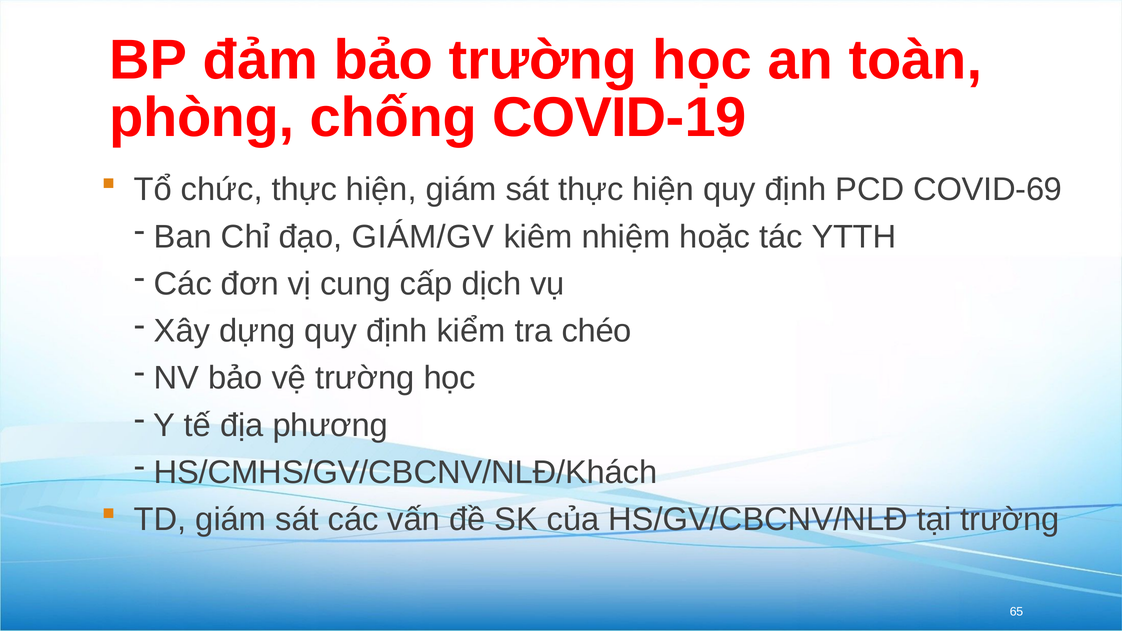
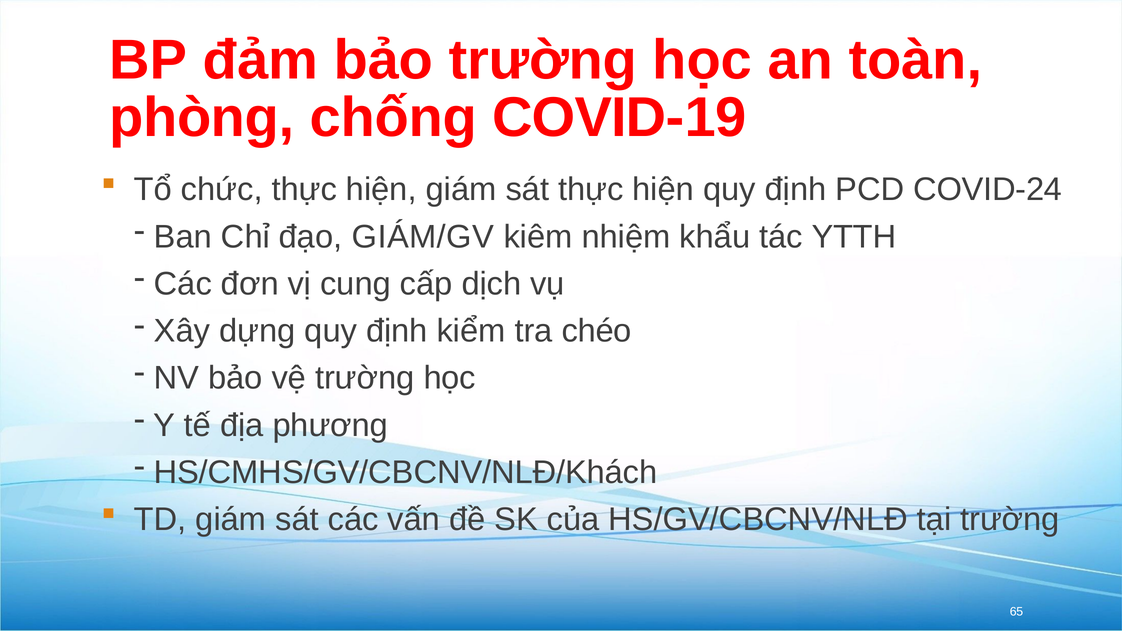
COVID-69: COVID-69 -> COVID-24
hoặc: hoặc -> khẩu
